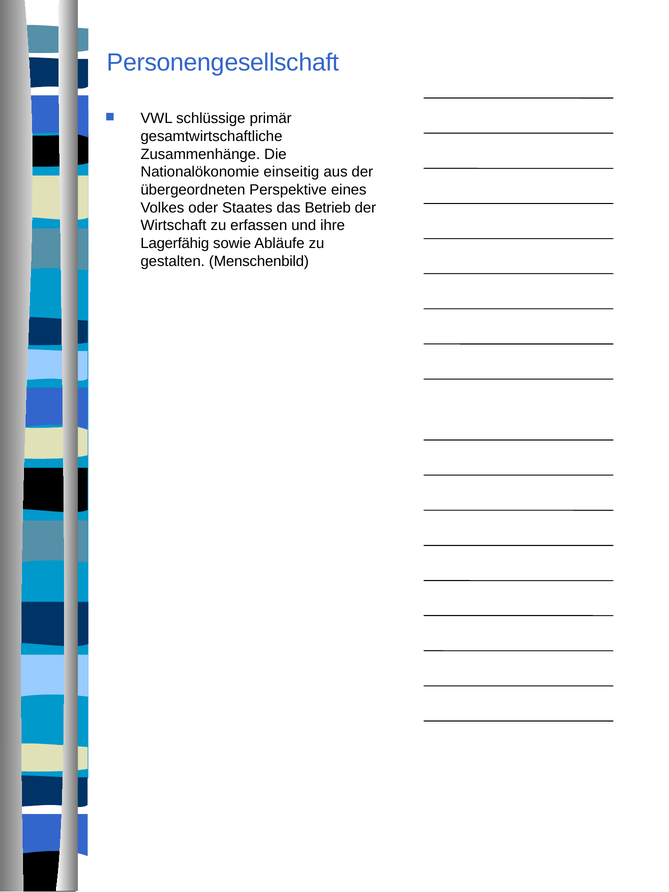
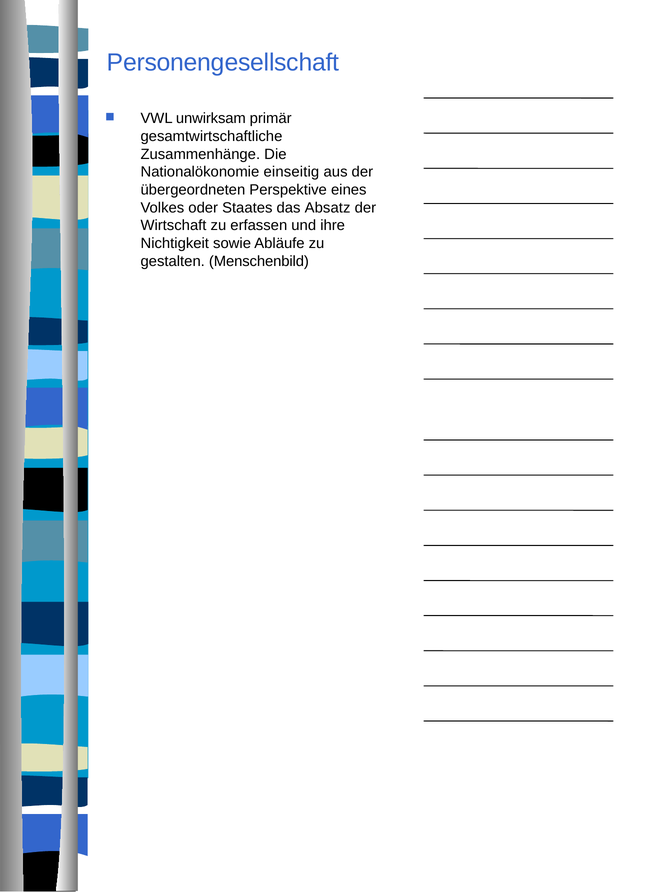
schlüssige: schlüssige -> unwirksam
Betrieb: Betrieb -> Absatz
Lagerfähig: Lagerfähig -> Nichtigkeit
